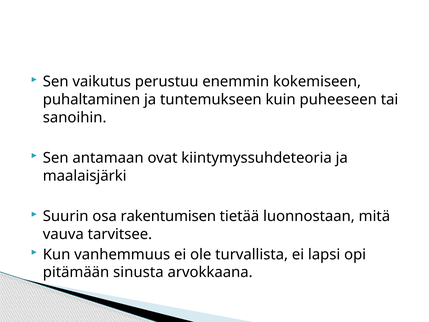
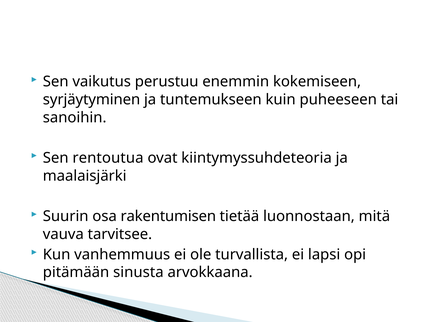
puhaltaminen: puhaltaminen -> syrjäytyminen
antamaan: antamaan -> rentoutua
